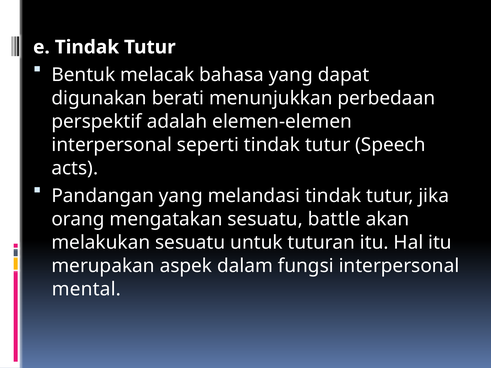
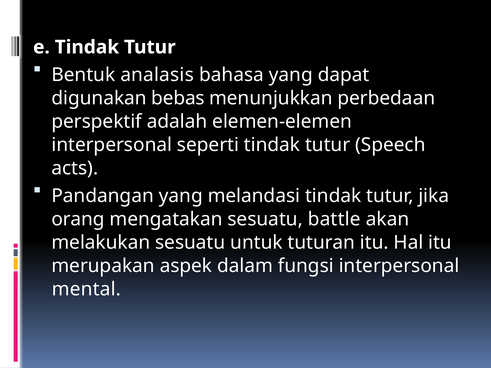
melacak: melacak -> analasis
berati: berati -> bebas
